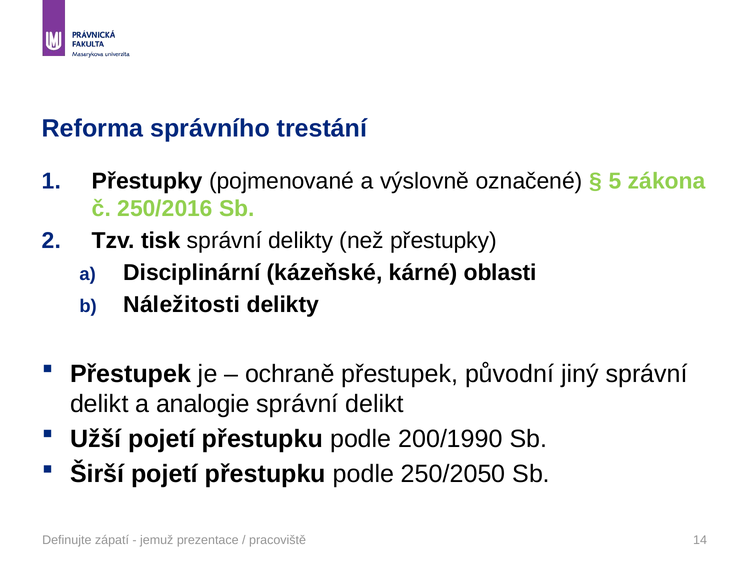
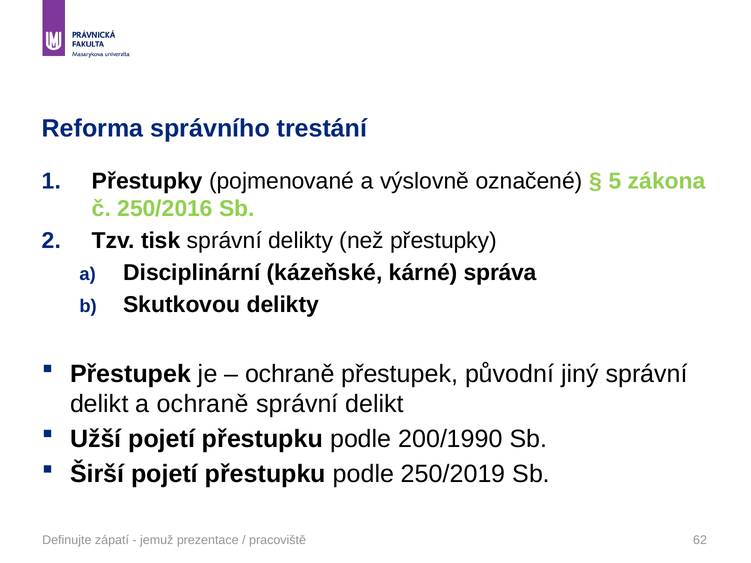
oblasti: oblasti -> správa
Náležitosti: Náležitosti -> Skutkovou
a analogie: analogie -> ochraně
250/2050: 250/2050 -> 250/2019
14: 14 -> 62
